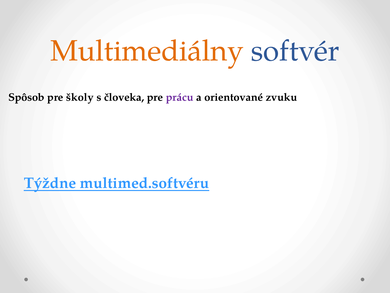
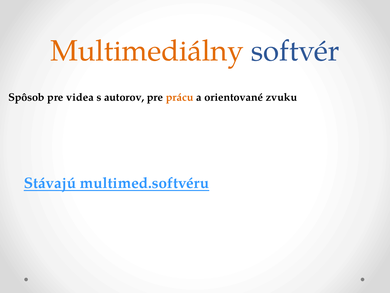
školy: školy -> videa
človeka: človeka -> autorov
prácu colour: purple -> orange
Týždne: Týždne -> Stávajú
